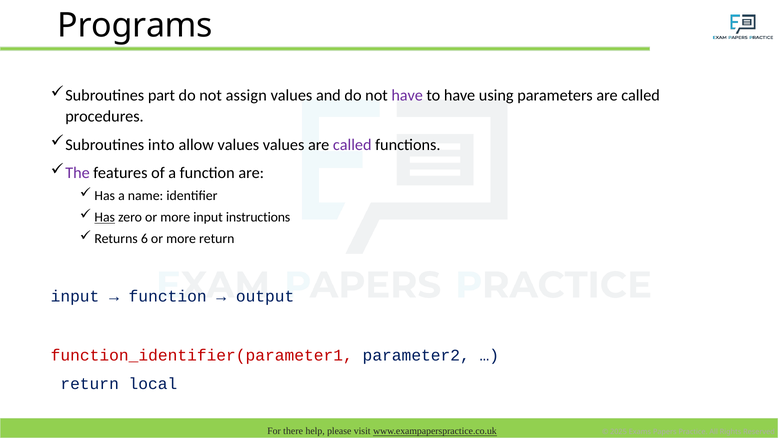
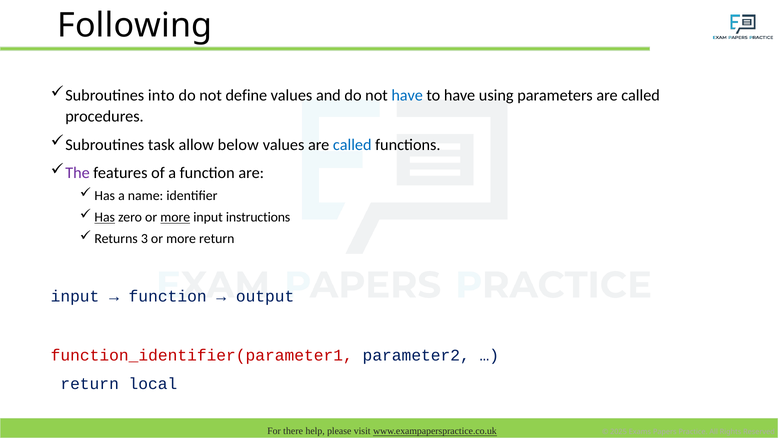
Programs: Programs -> Following
part: part -> into
assign: assign -> define
have at (407, 95) colour: purple -> blue
into: into -> task
allow values: values -> below
called at (352, 145) colour: purple -> blue
more at (175, 217) underline: none -> present
6: 6 -> 3
